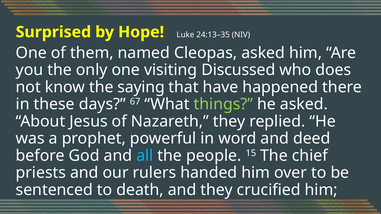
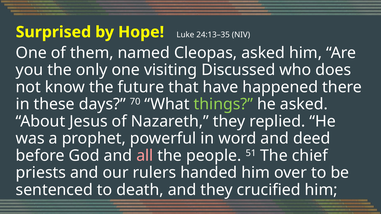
saying: saying -> future
67: 67 -> 70
all colour: light blue -> pink
15: 15 -> 51
